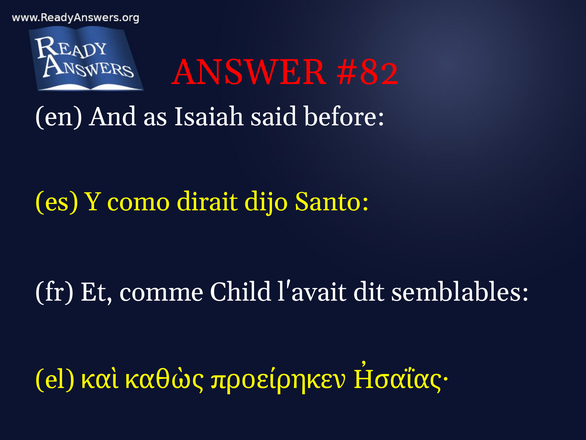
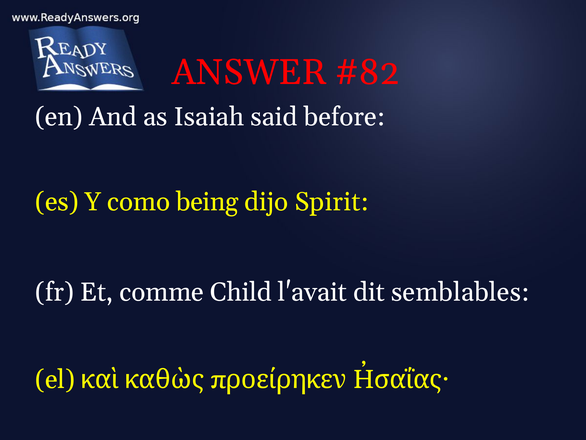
dirait: dirait -> being
Santo: Santo -> Spirit
